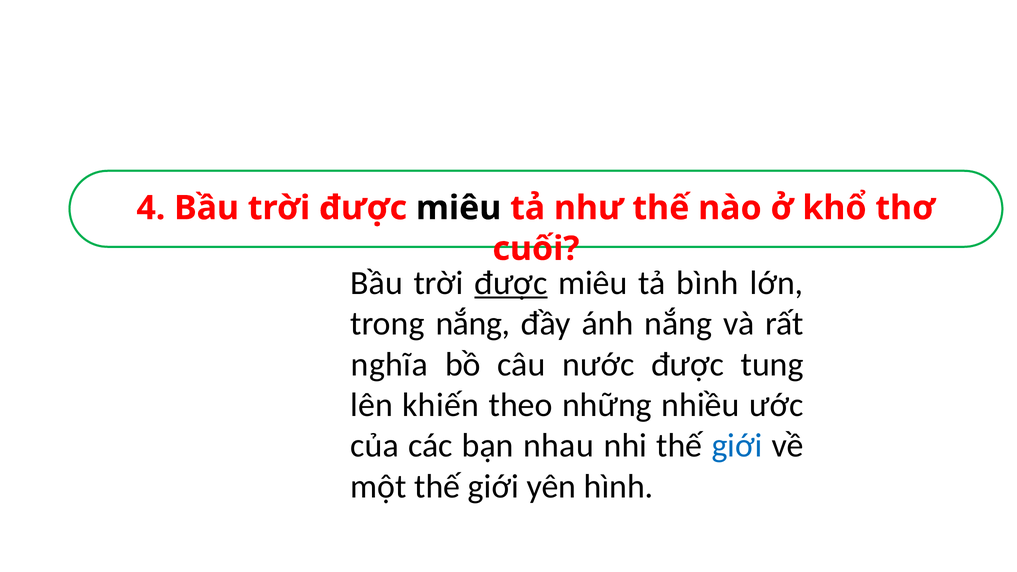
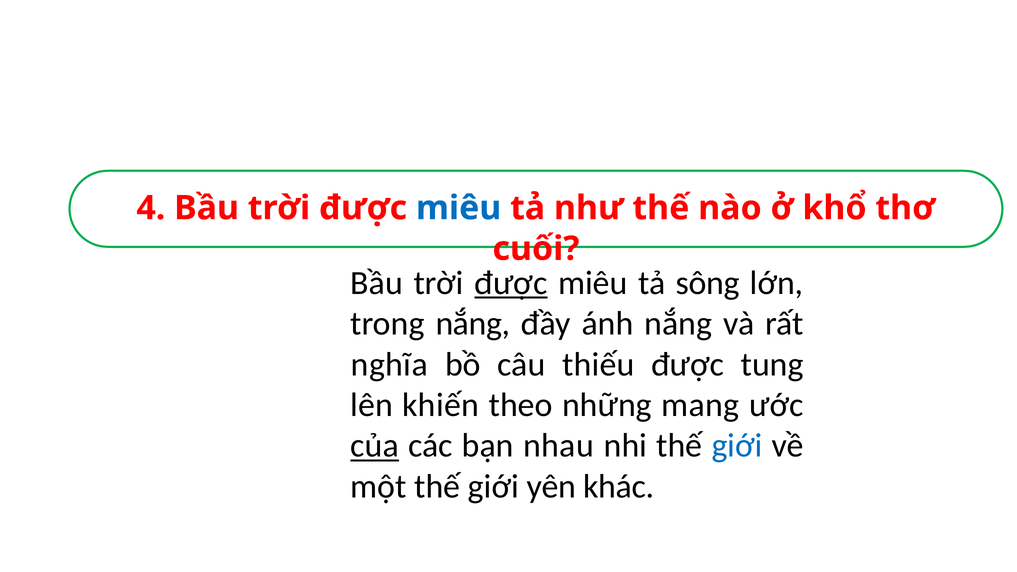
miêu at (459, 208) colour: black -> blue
bình: bình -> sông
nước: nước -> thiếu
nhiều: nhiều -> mang
của underline: none -> present
hình: hình -> khác
